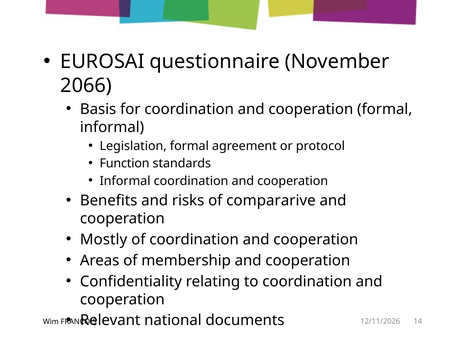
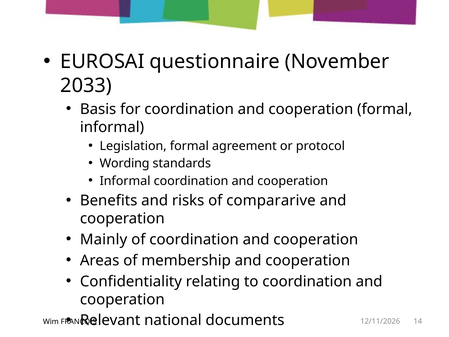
2066: 2066 -> 2033
Function: Function -> Wording
Mostly: Mostly -> Mainly
